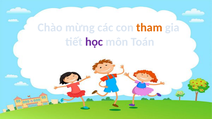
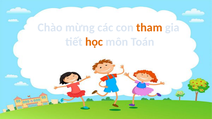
học colour: purple -> orange
